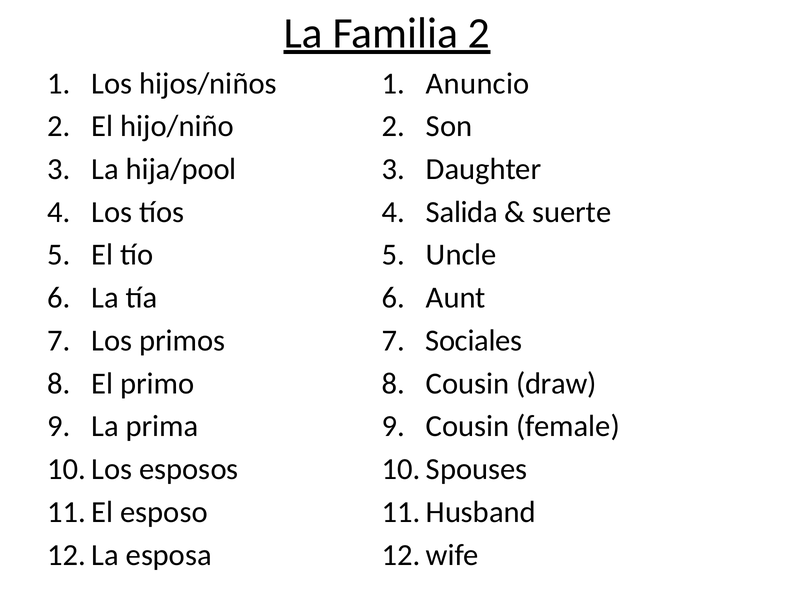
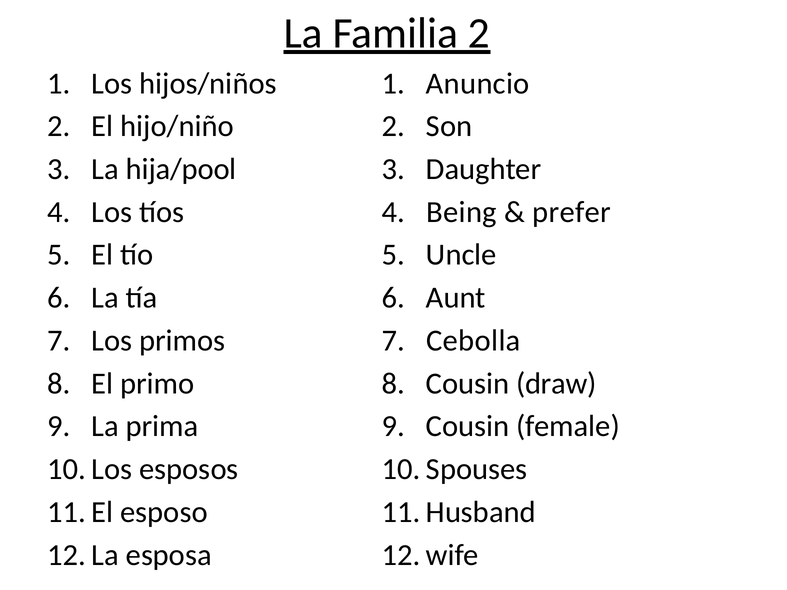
Salida: Salida -> Being
suerte: suerte -> prefer
Sociales: Sociales -> Cebolla
